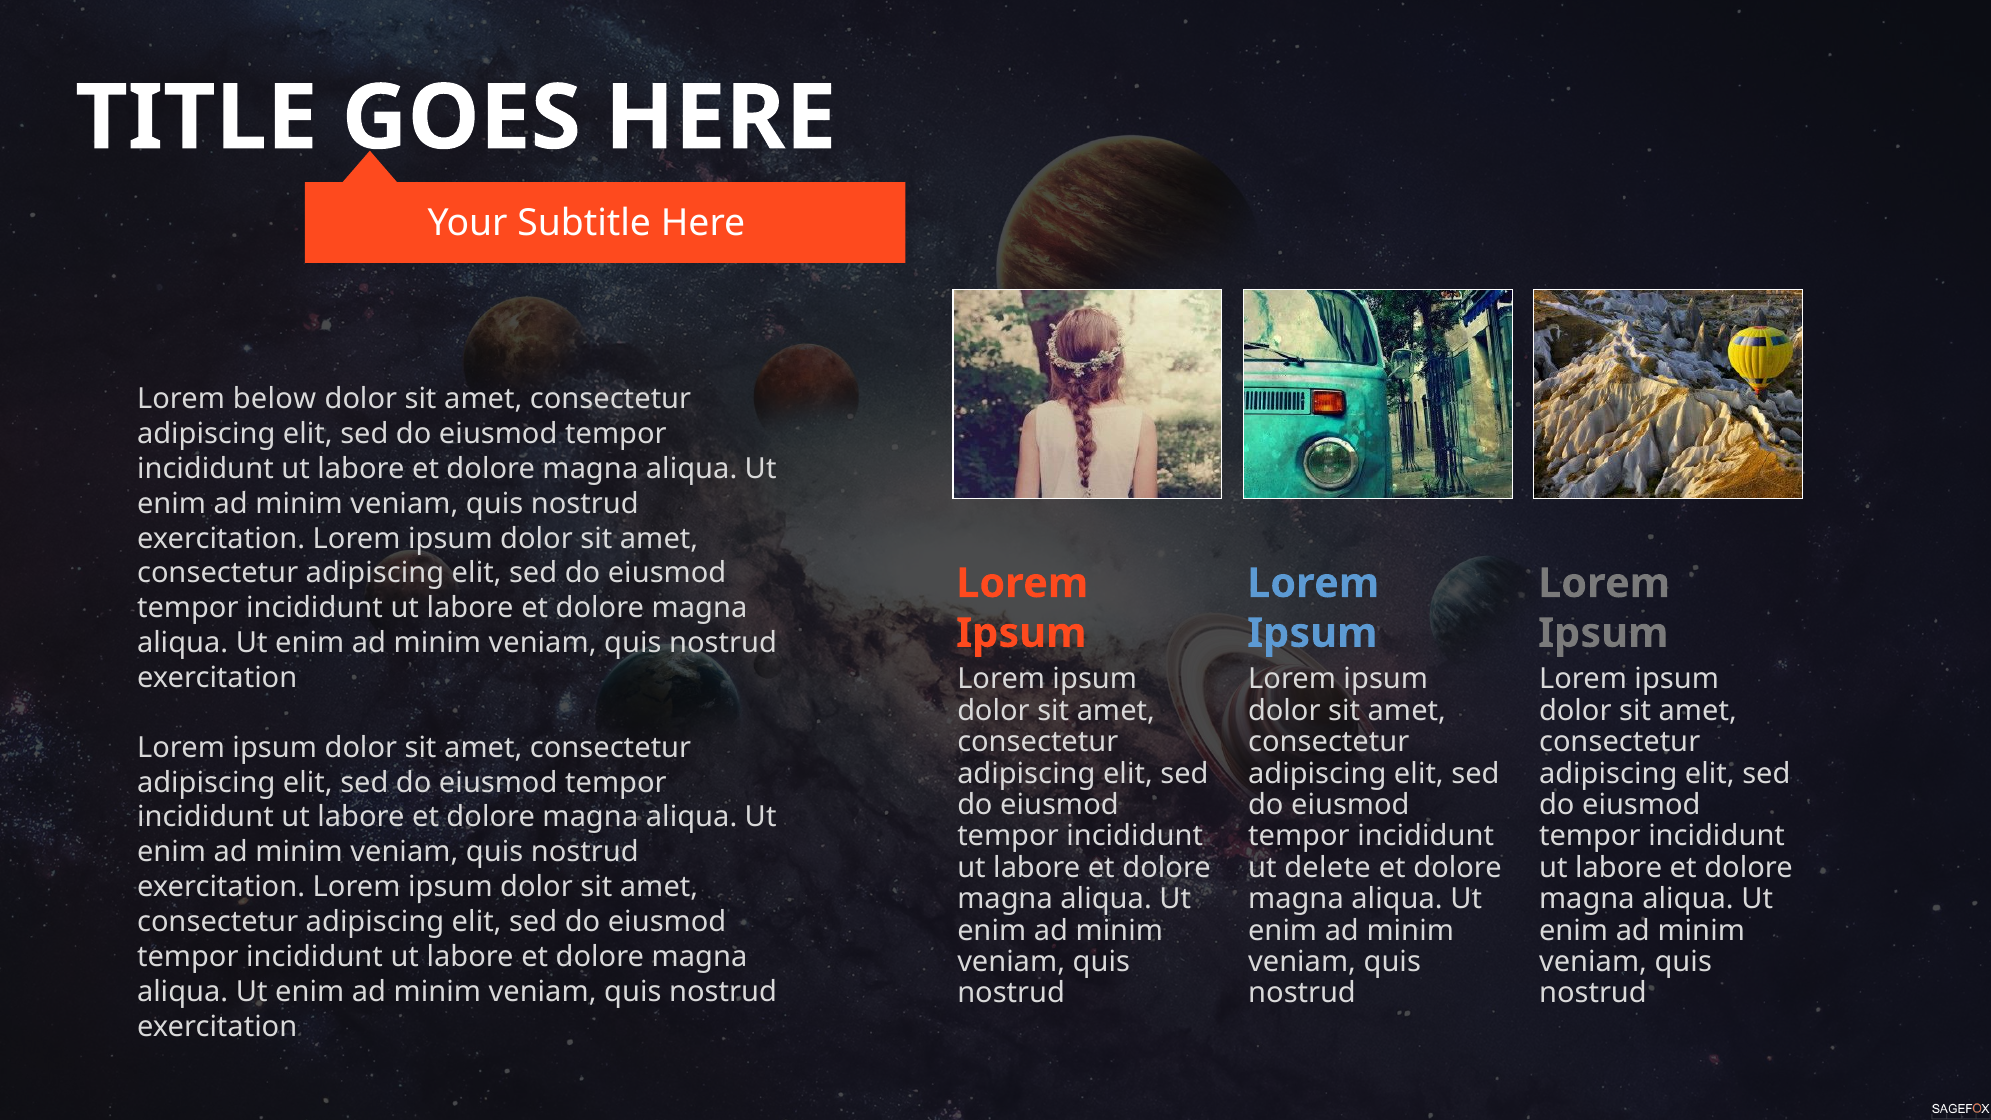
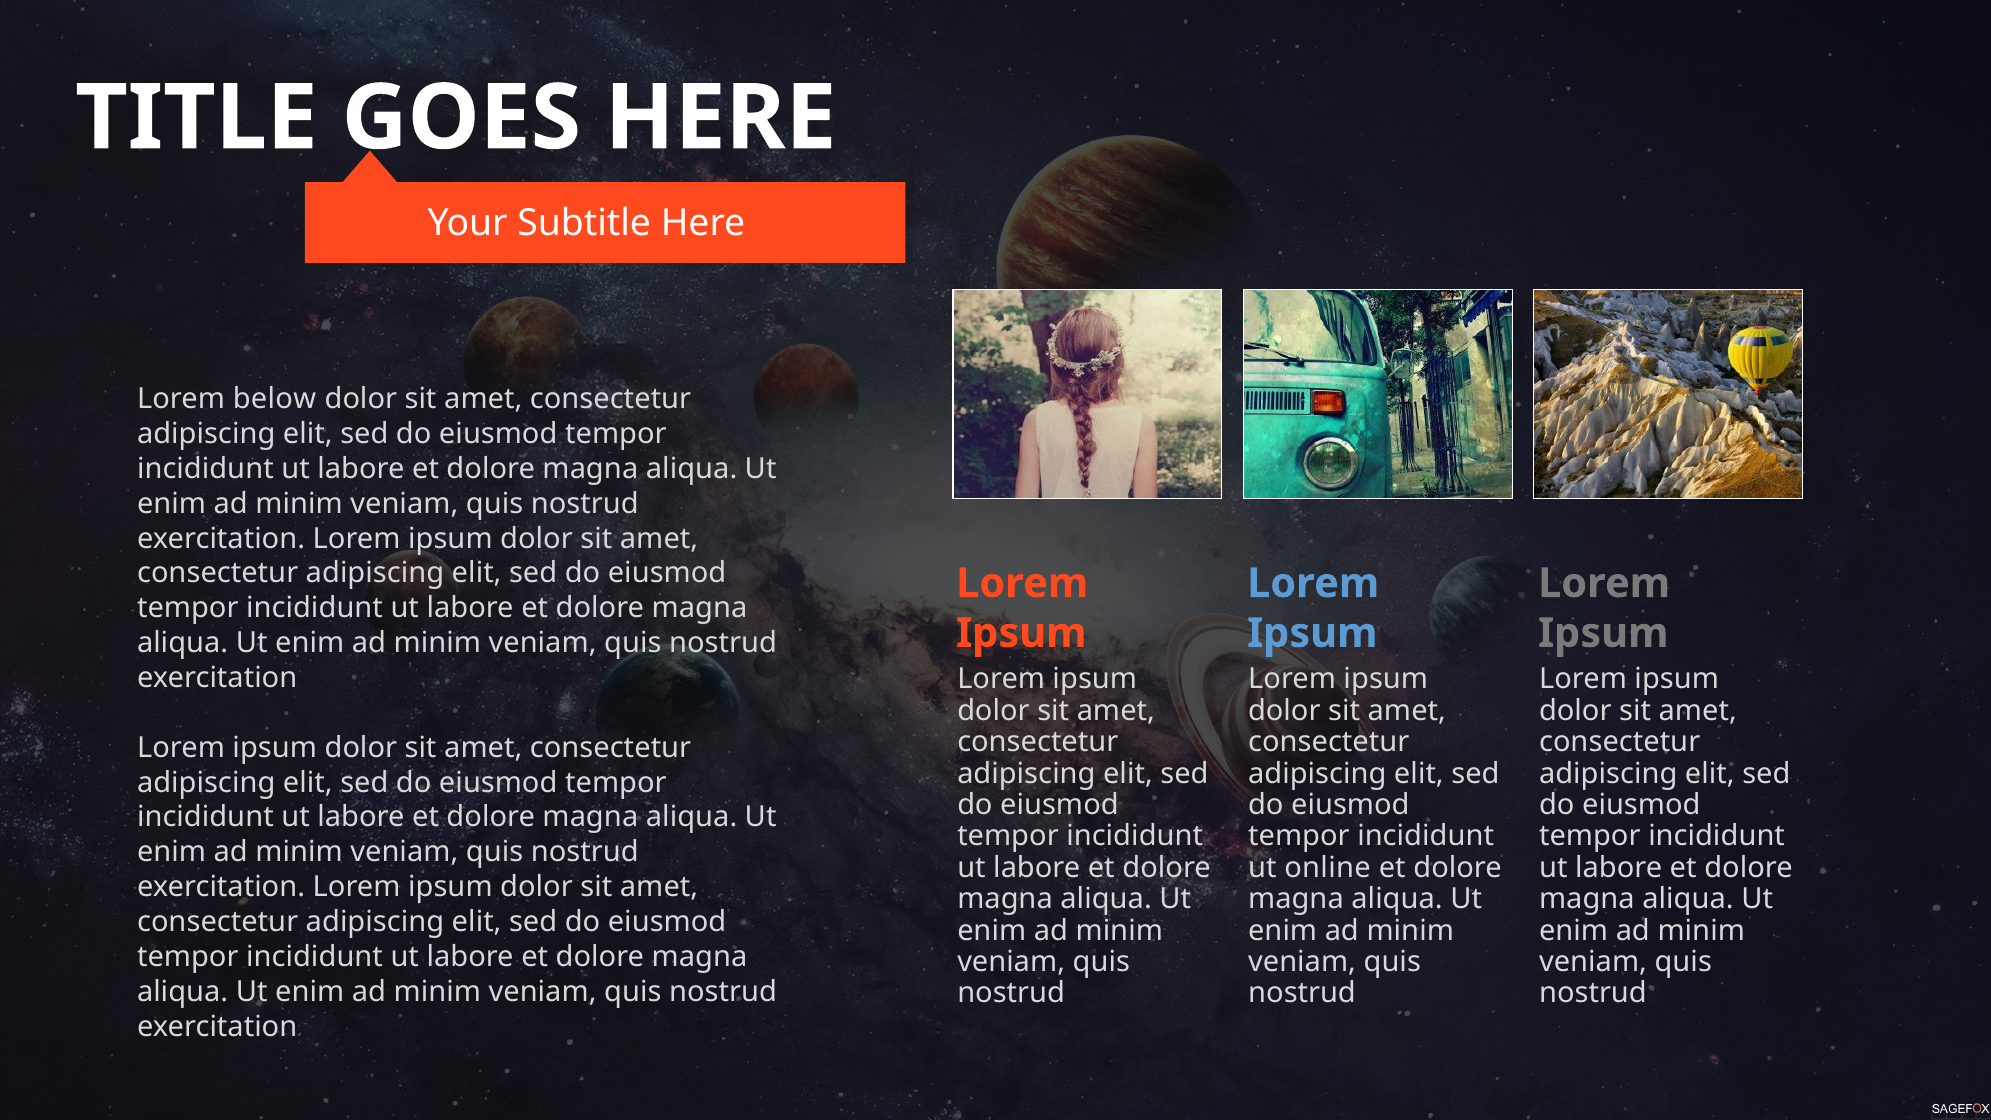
delete: delete -> online
